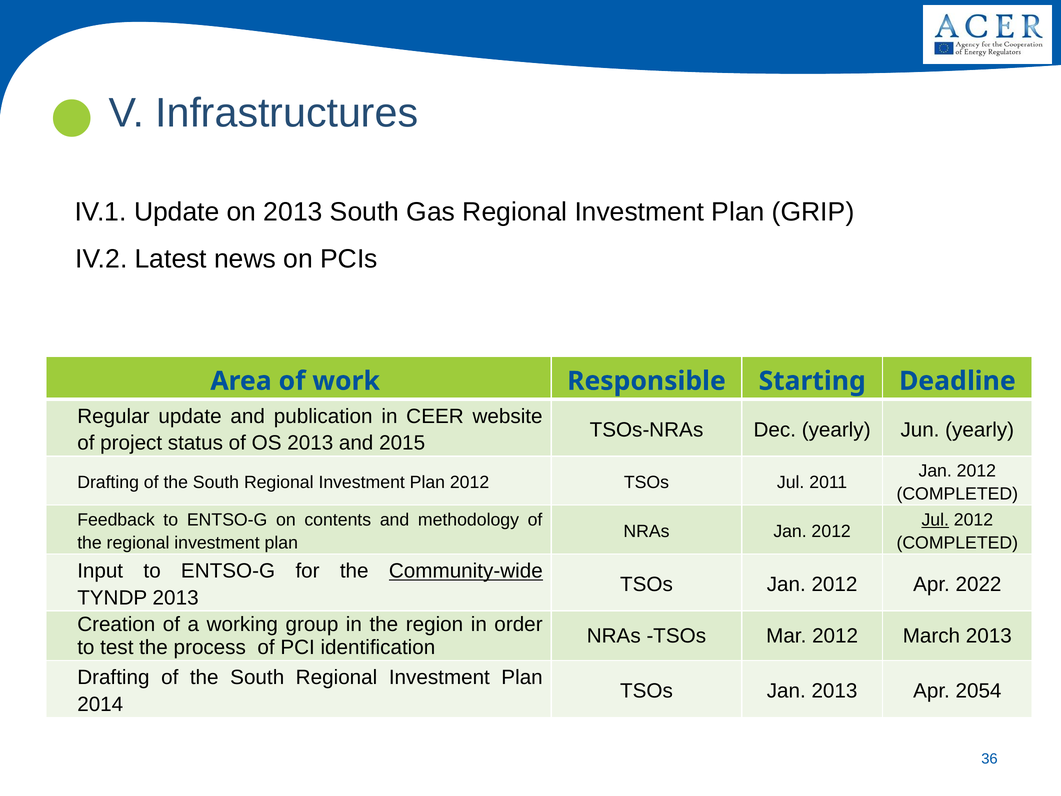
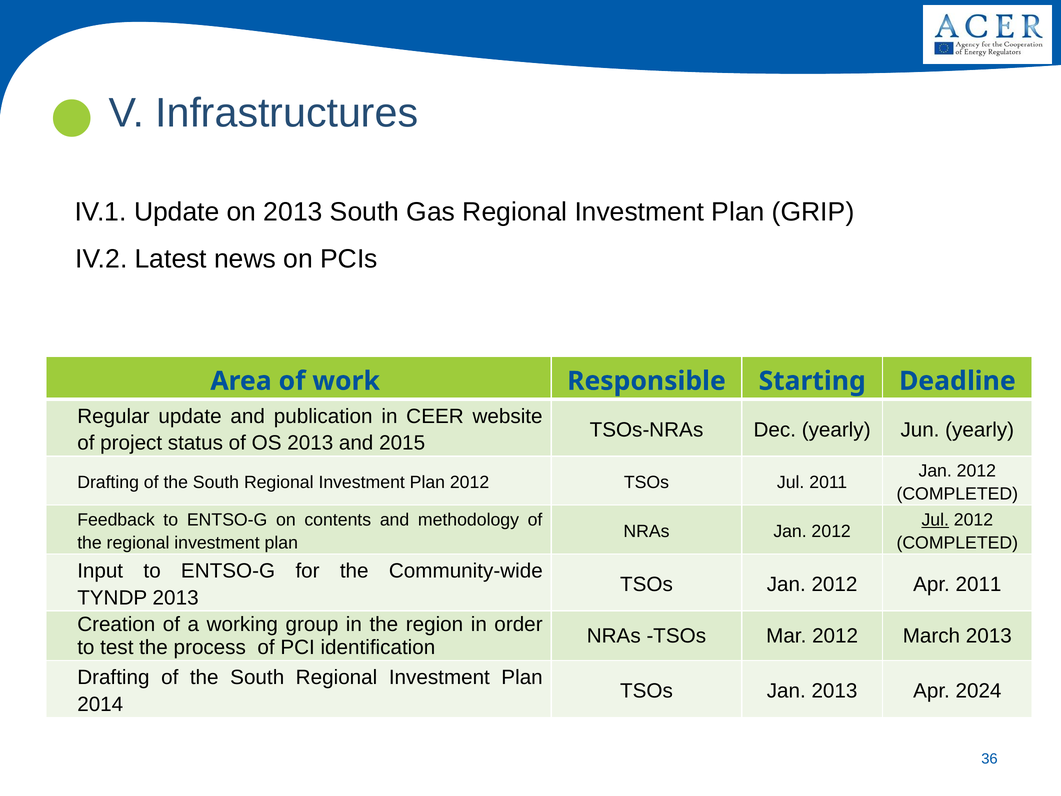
Community-wide underline: present -> none
Apr 2022: 2022 -> 2011
2054: 2054 -> 2024
